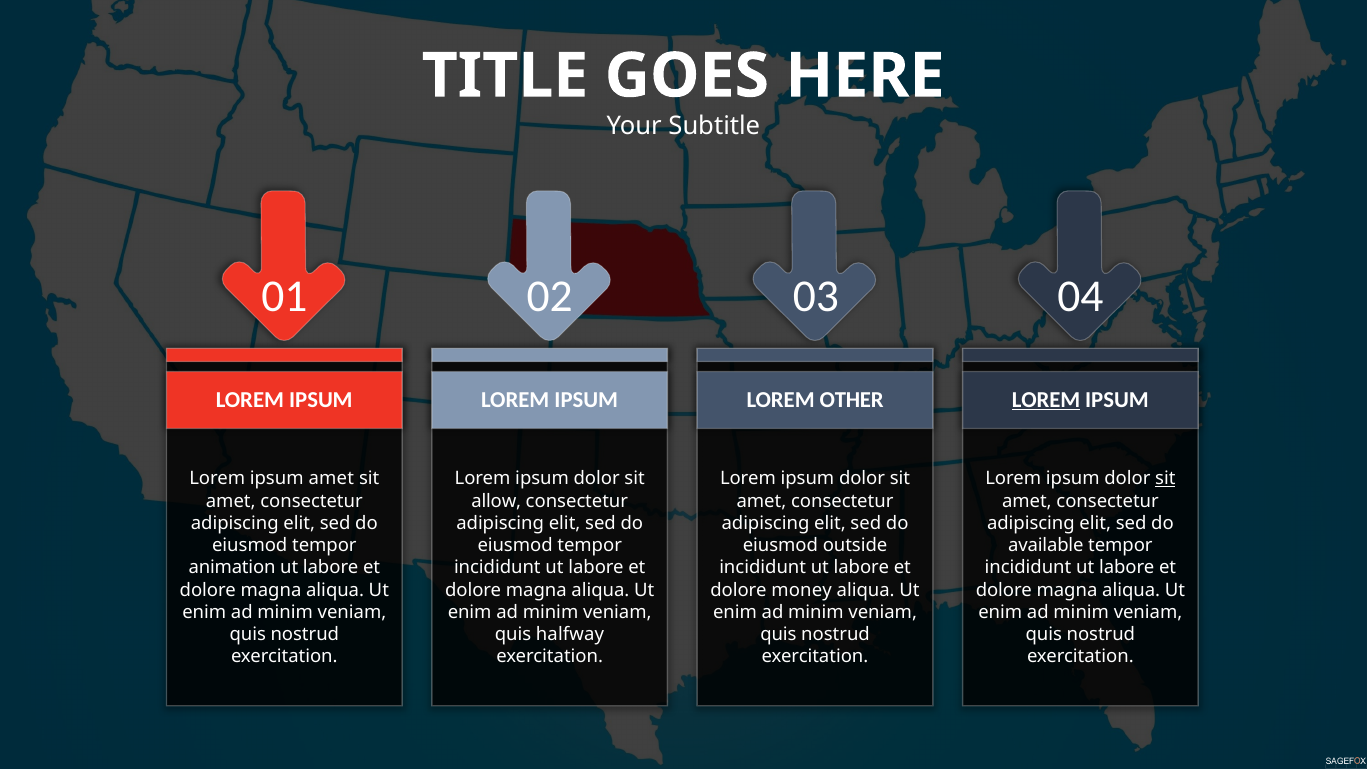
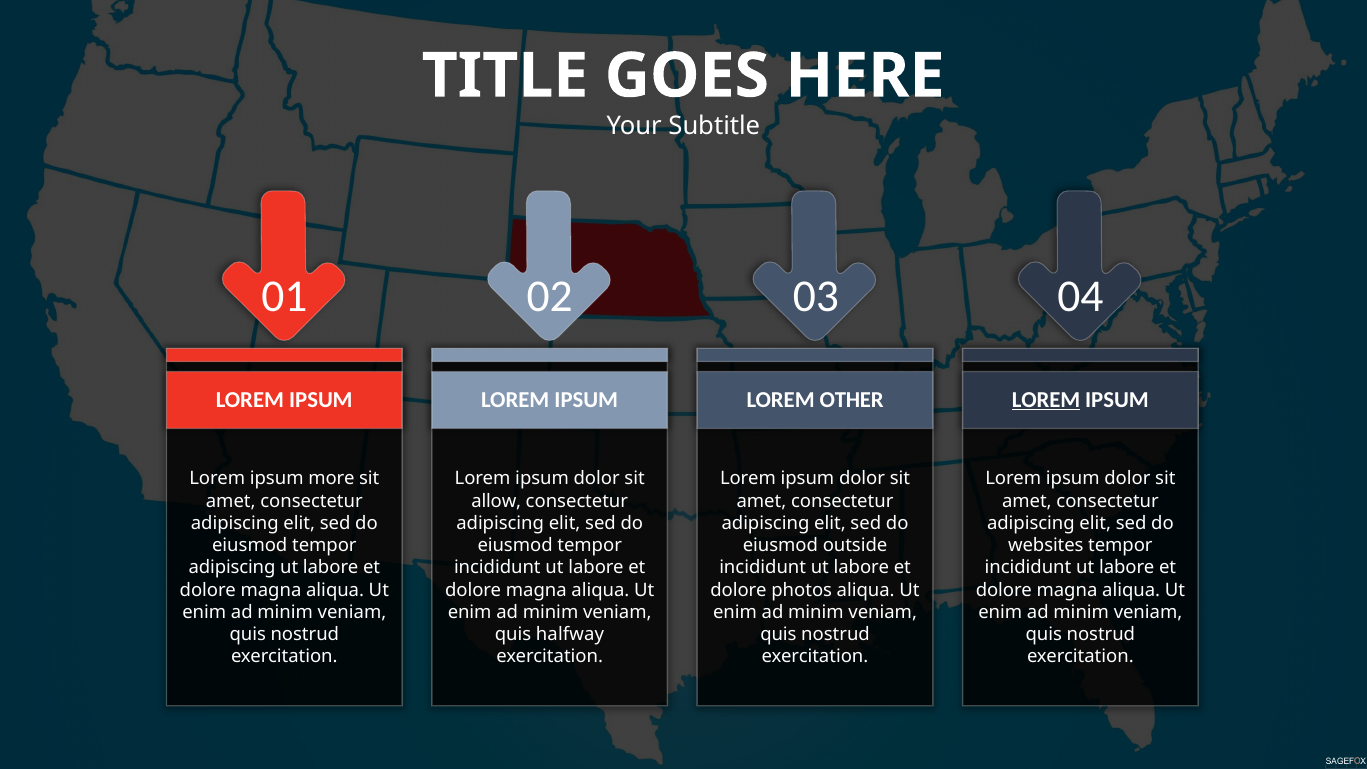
ipsum amet: amet -> more
sit at (1165, 479) underline: present -> none
available: available -> websites
animation at (232, 568): animation -> adipiscing
money: money -> photos
